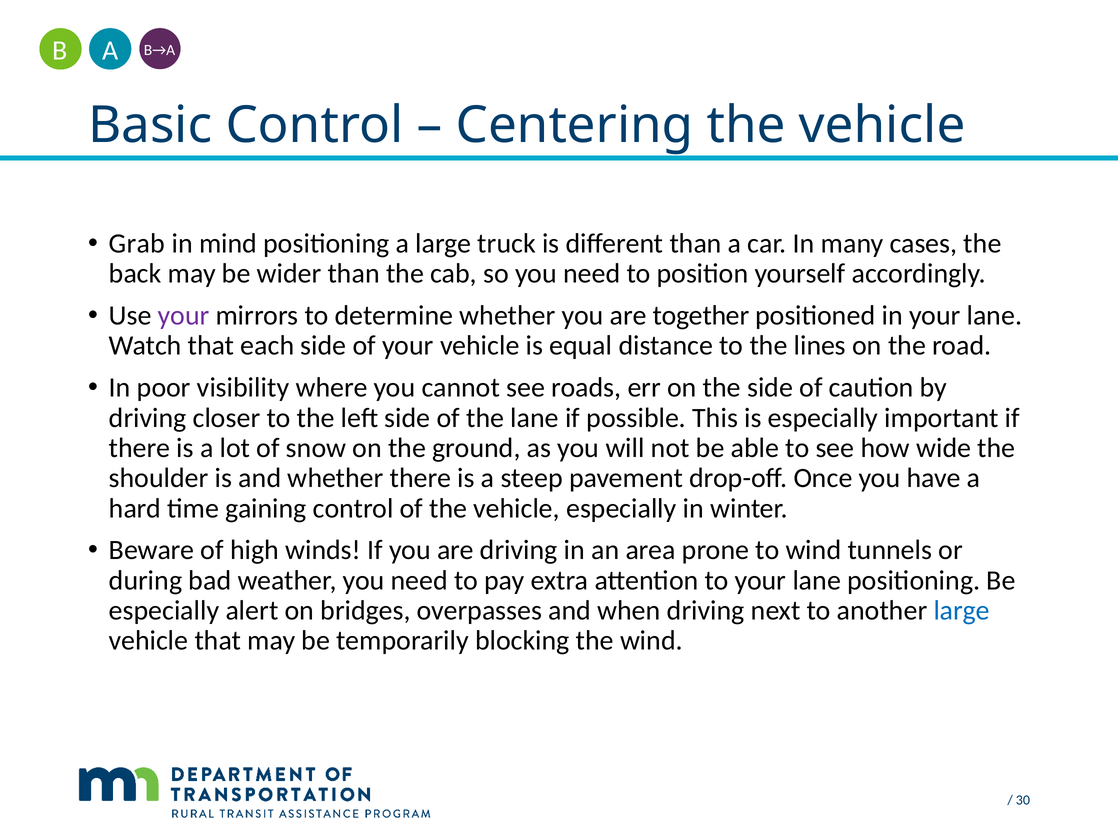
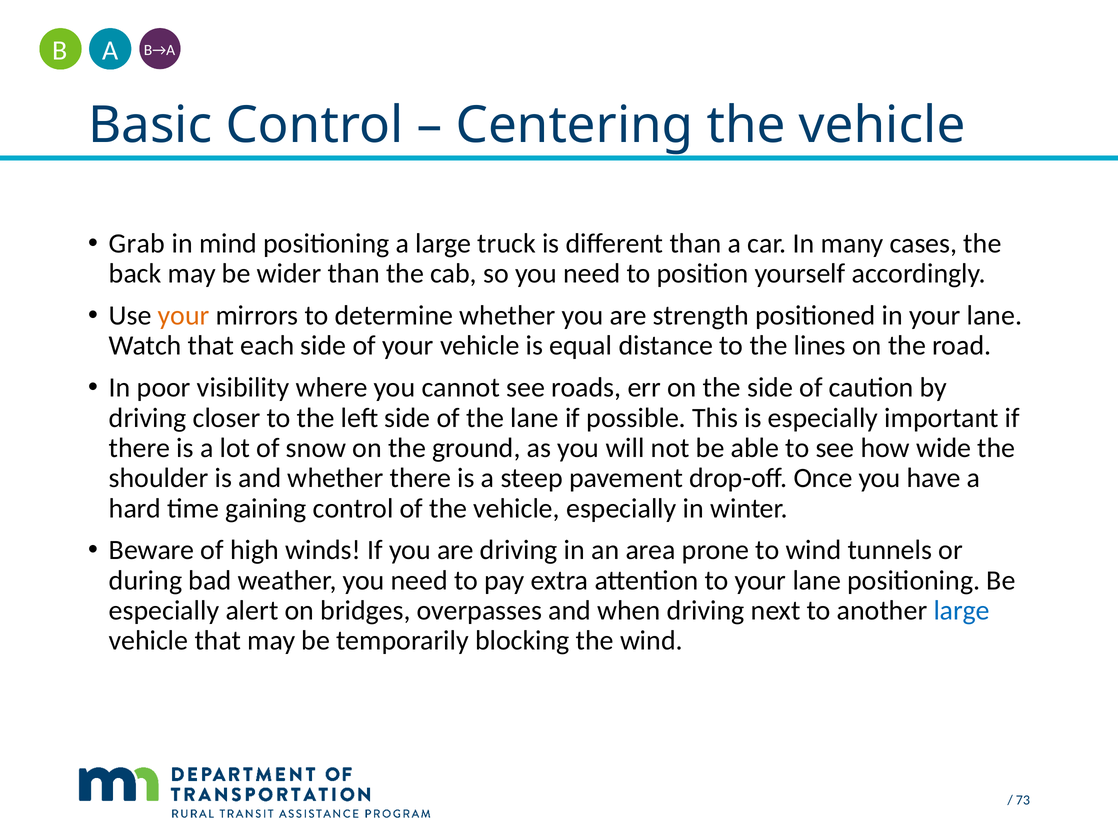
your at (184, 316) colour: purple -> orange
together: together -> strength
30: 30 -> 73
